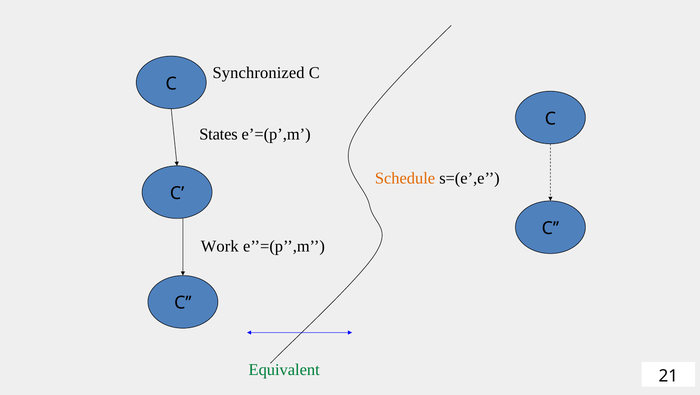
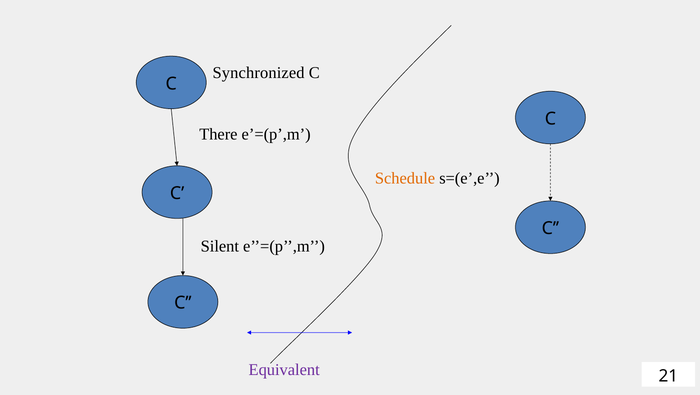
States: States -> There
Work: Work -> Silent
Equivalent colour: green -> purple
